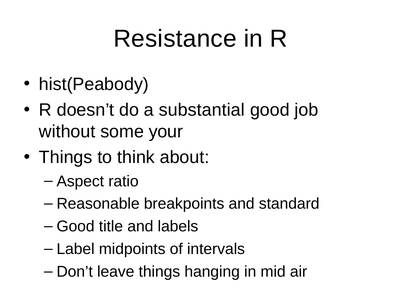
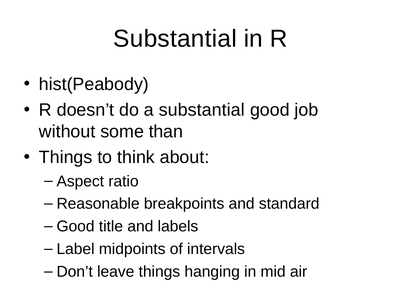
Resistance at (175, 39): Resistance -> Substantial
your: your -> than
